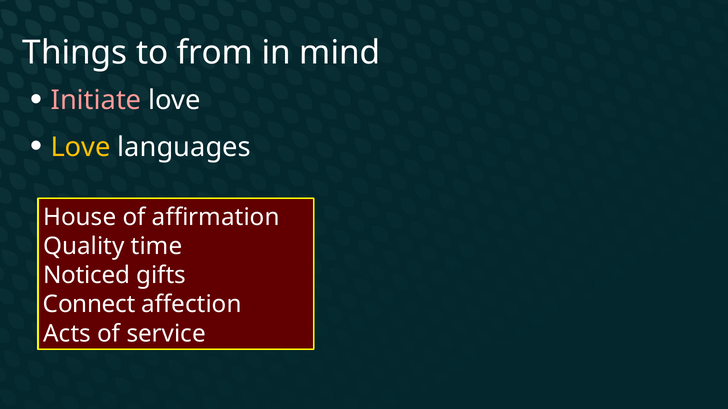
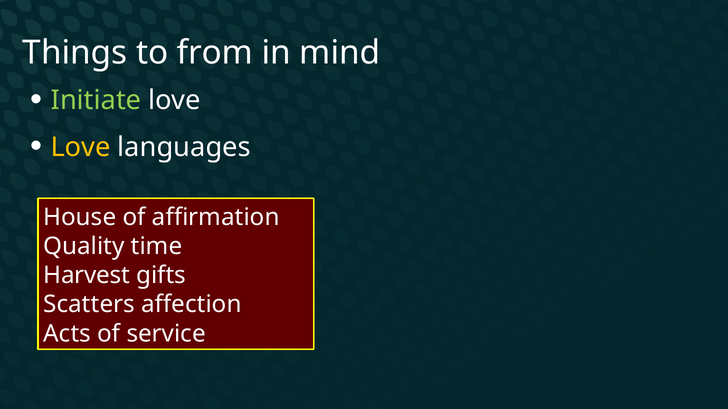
Initiate colour: pink -> light green
Noticed: Noticed -> Harvest
Connect: Connect -> Scatters
